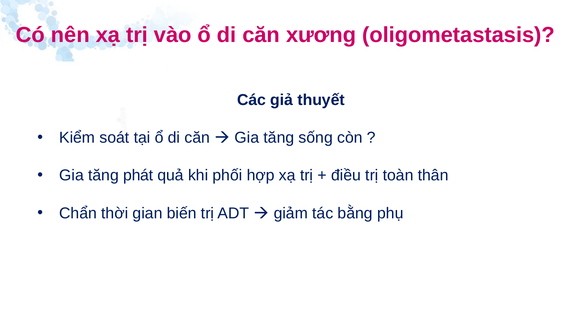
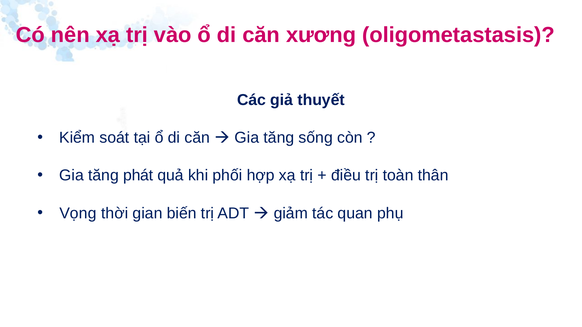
Chẩn: Chẩn -> Vọng
bằng: bằng -> quan
